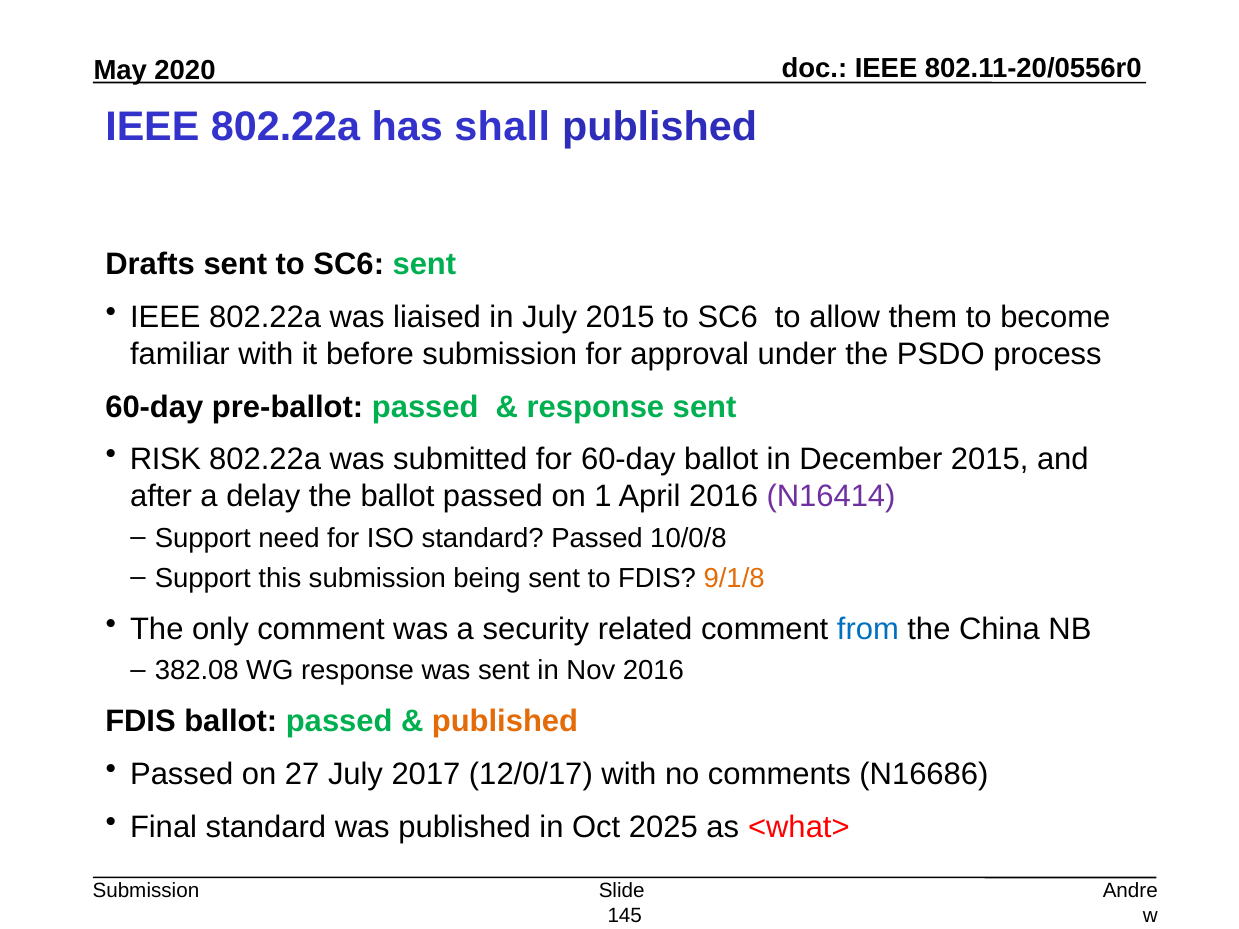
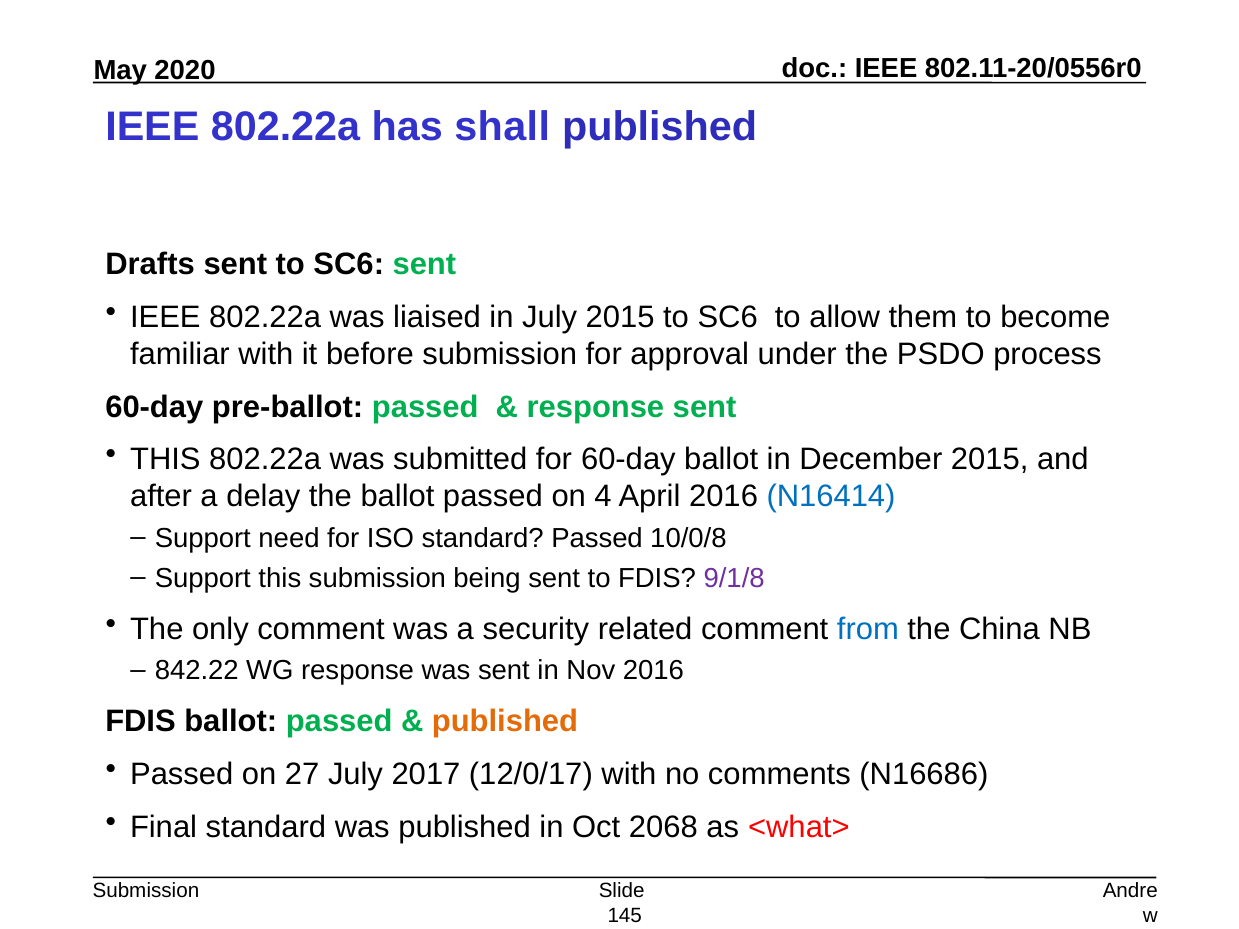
RISK at (165, 460): RISK -> THIS
1: 1 -> 4
N16414 colour: purple -> blue
9/1/8 colour: orange -> purple
382.08: 382.08 -> 842.22
2025: 2025 -> 2068
